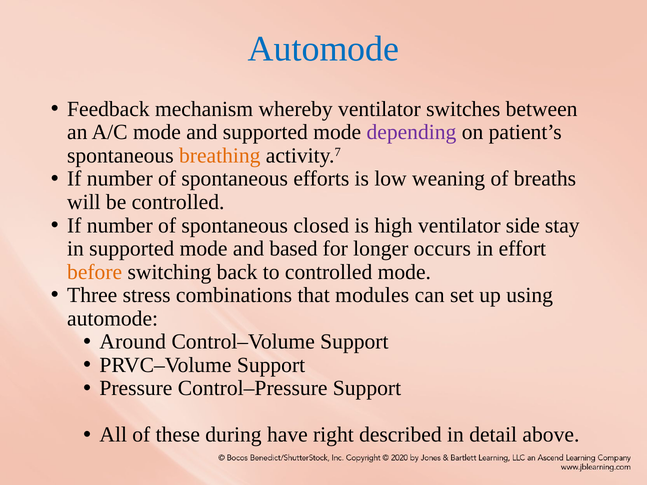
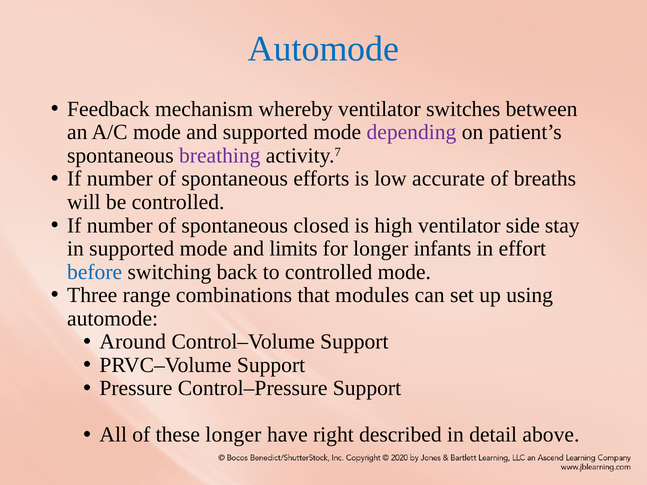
breathing colour: orange -> purple
weaning: weaning -> accurate
based: based -> limits
occurs: occurs -> infants
before colour: orange -> blue
stress: stress -> range
these during: during -> longer
